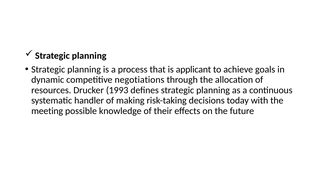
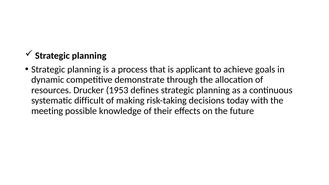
negotiations: negotiations -> demonstrate
1993: 1993 -> 1953
handler: handler -> difficult
